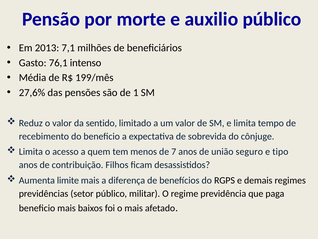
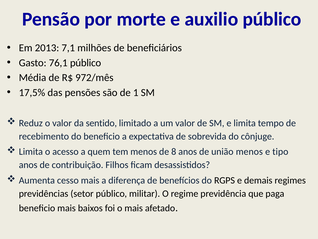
76,1 intenso: intenso -> público
199/mês: 199/mês -> 972/mês
27,6%: 27,6% -> 17,5%
7: 7 -> 8
união seguro: seguro -> menos
limite: limite -> cesso
